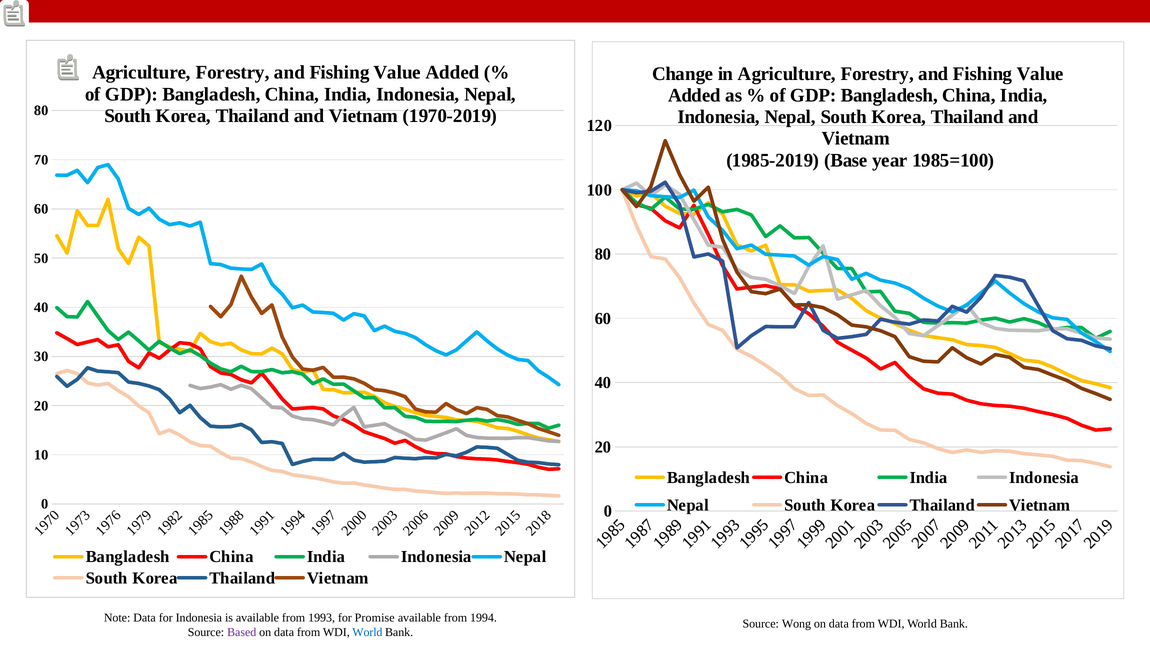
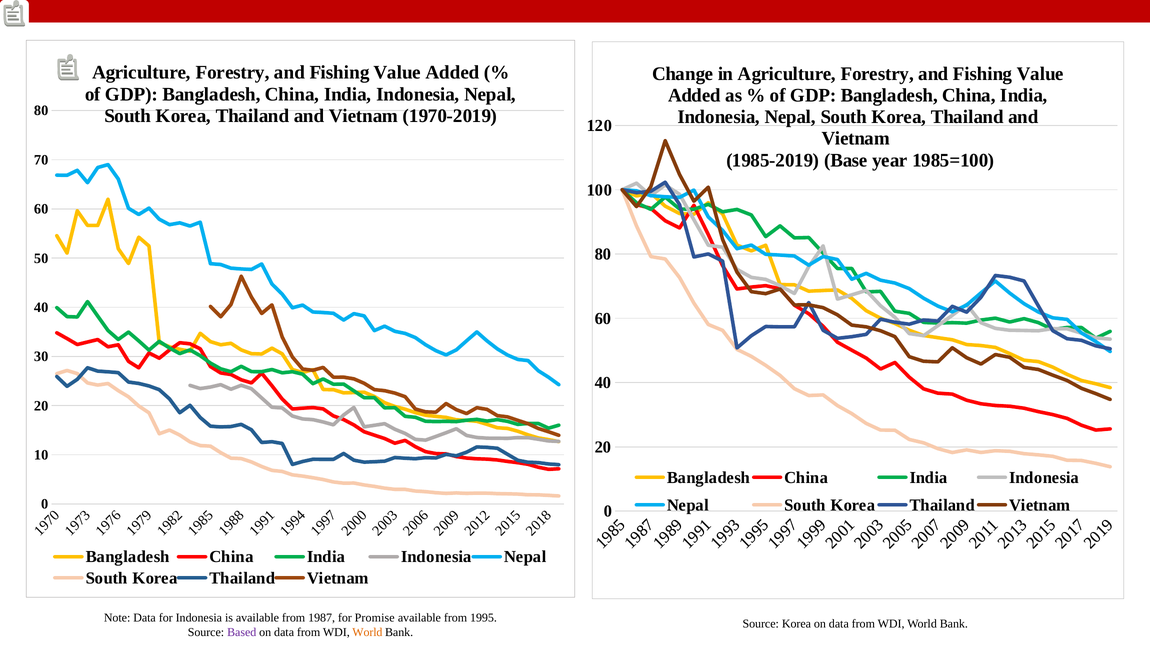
1993: 1993 -> 1987
1994: 1994 -> 1995
Source Wong: Wong -> Korea
World at (367, 632) colour: blue -> orange
